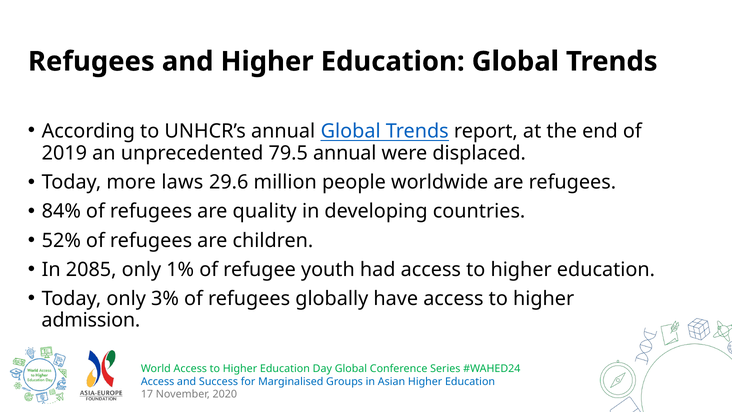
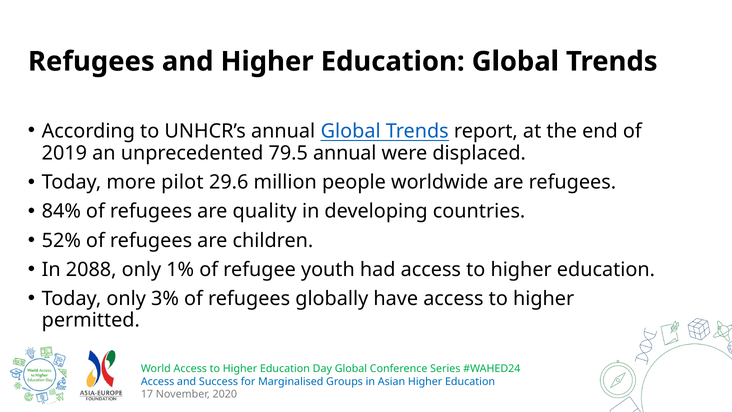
laws: laws -> pilot
2085: 2085 -> 2088
admission: admission -> permitted
